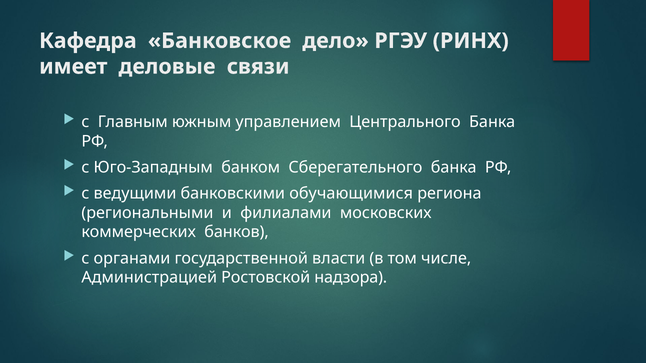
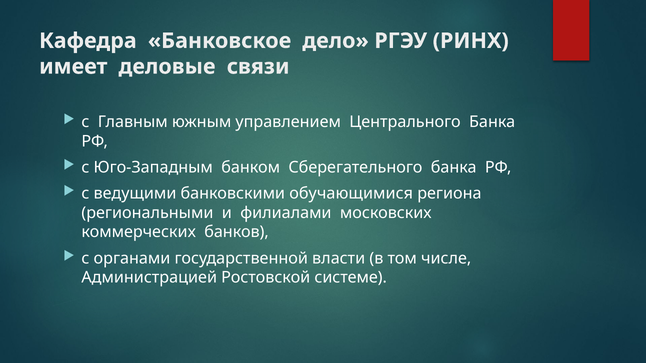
надзора: надзора -> системе
